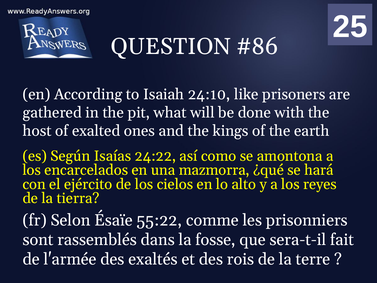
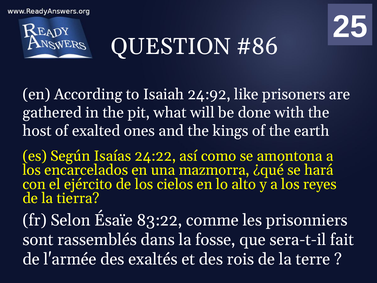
24:10: 24:10 -> 24:92
55:22: 55:22 -> 83:22
